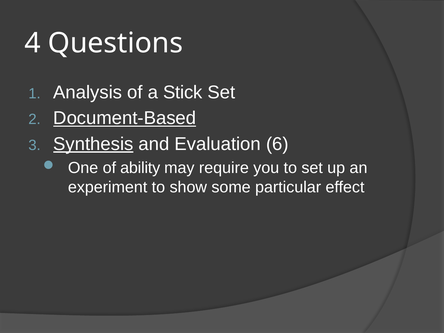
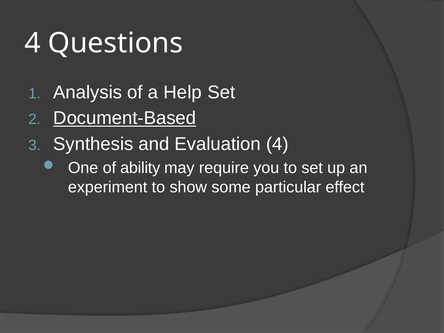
Stick: Stick -> Help
Synthesis underline: present -> none
Evaluation 6: 6 -> 4
